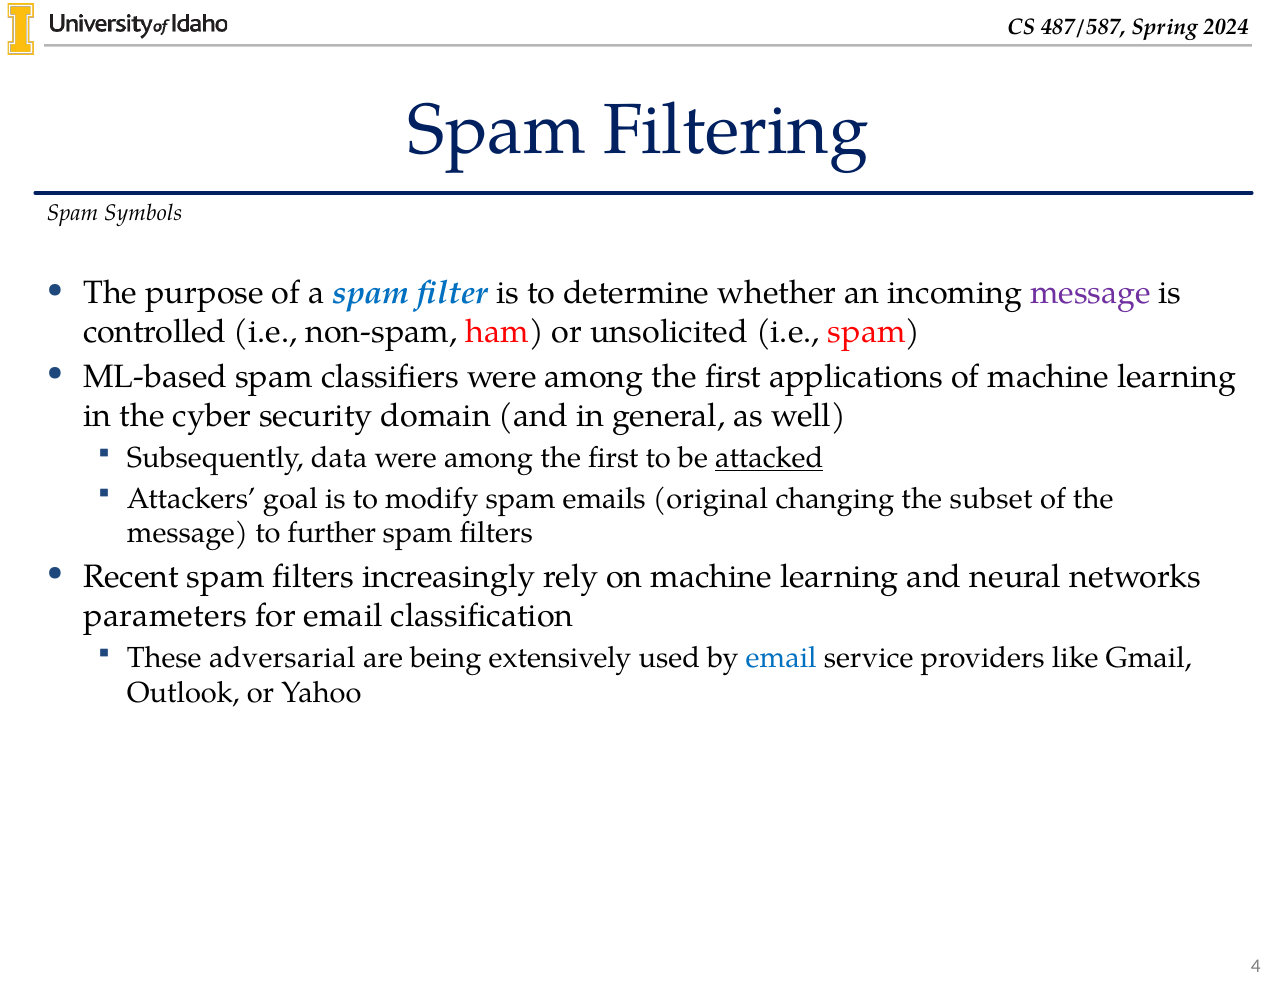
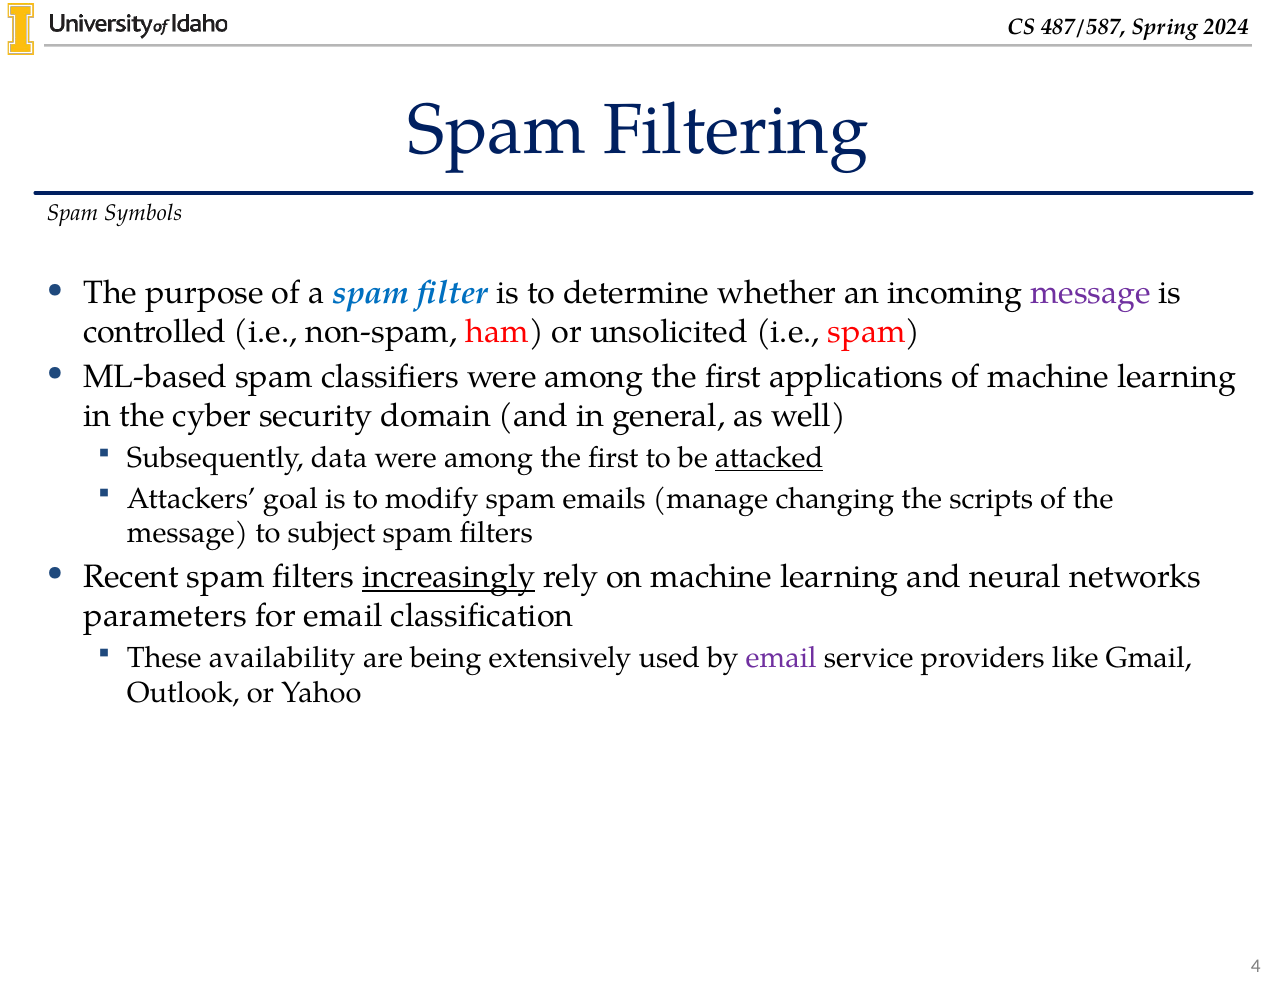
original: original -> manage
subset: subset -> scripts
further: further -> subject
increasingly underline: none -> present
adversarial: adversarial -> availability
email at (781, 658) colour: blue -> purple
